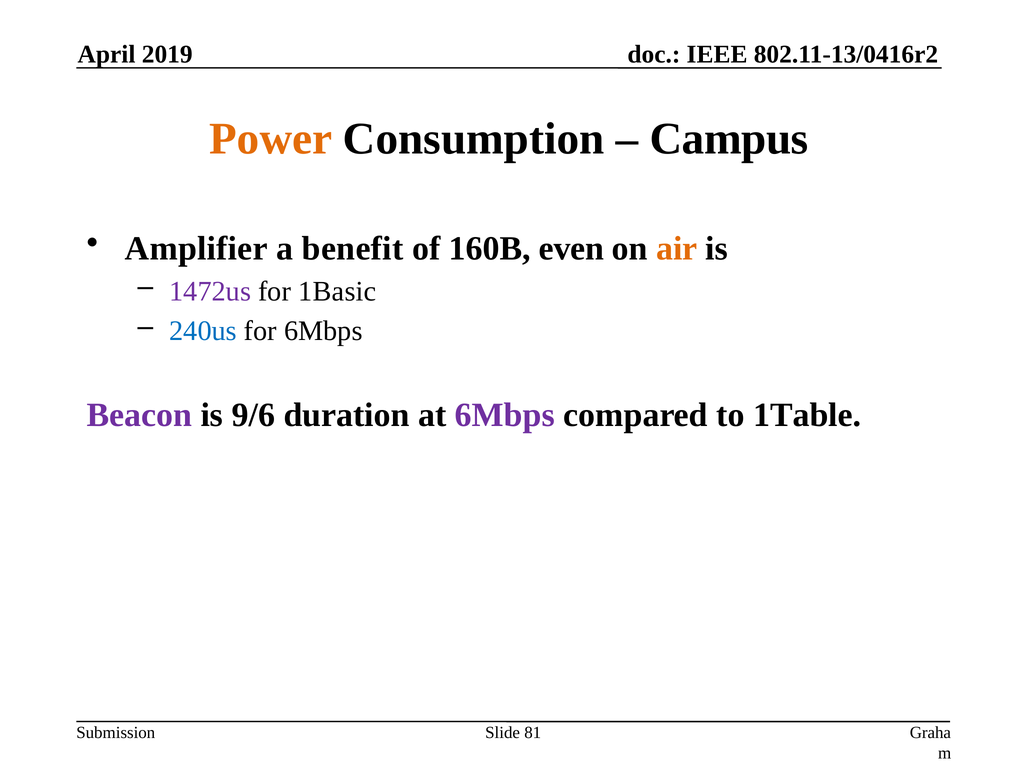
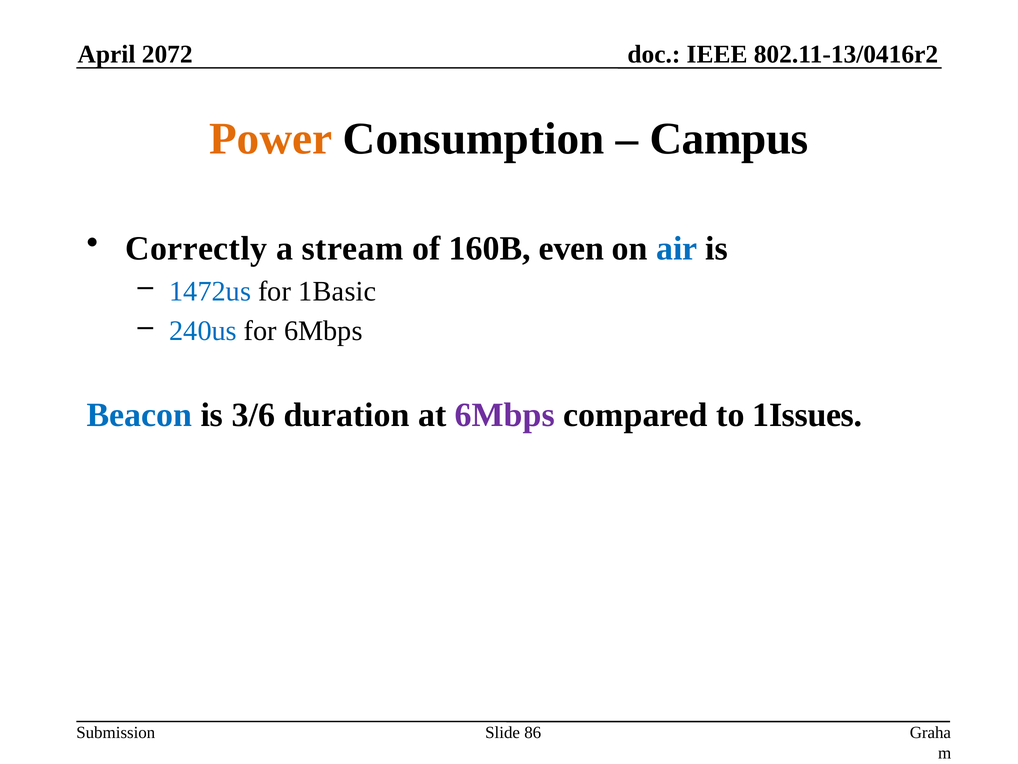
2019: 2019 -> 2072
Amplifier: Amplifier -> Correctly
benefit: benefit -> stream
air colour: orange -> blue
1472us colour: purple -> blue
Beacon colour: purple -> blue
9/6: 9/6 -> 3/6
1Table: 1Table -> 1Issues
81: 81 -> 86
